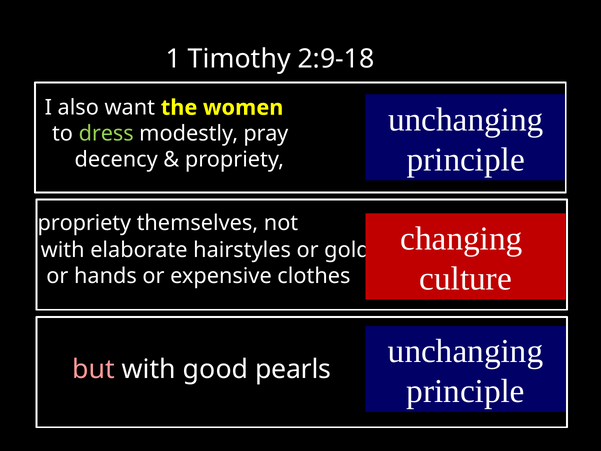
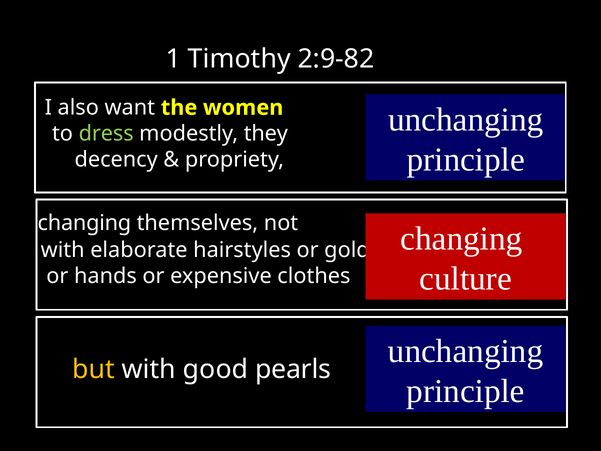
2:9-18: 2:9-18 -> 2:9-82
pray: pray -> they
propriety at (84, 223): propriety -> changing
but colour: pink -> yellow
